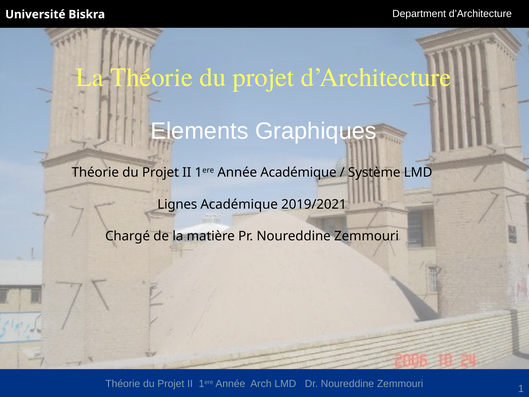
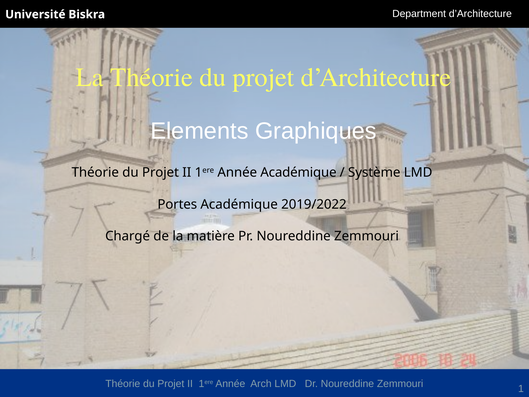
Lignes: Lignes -> Portes
2019/2021: 2019/2021 -> 2019/2022
